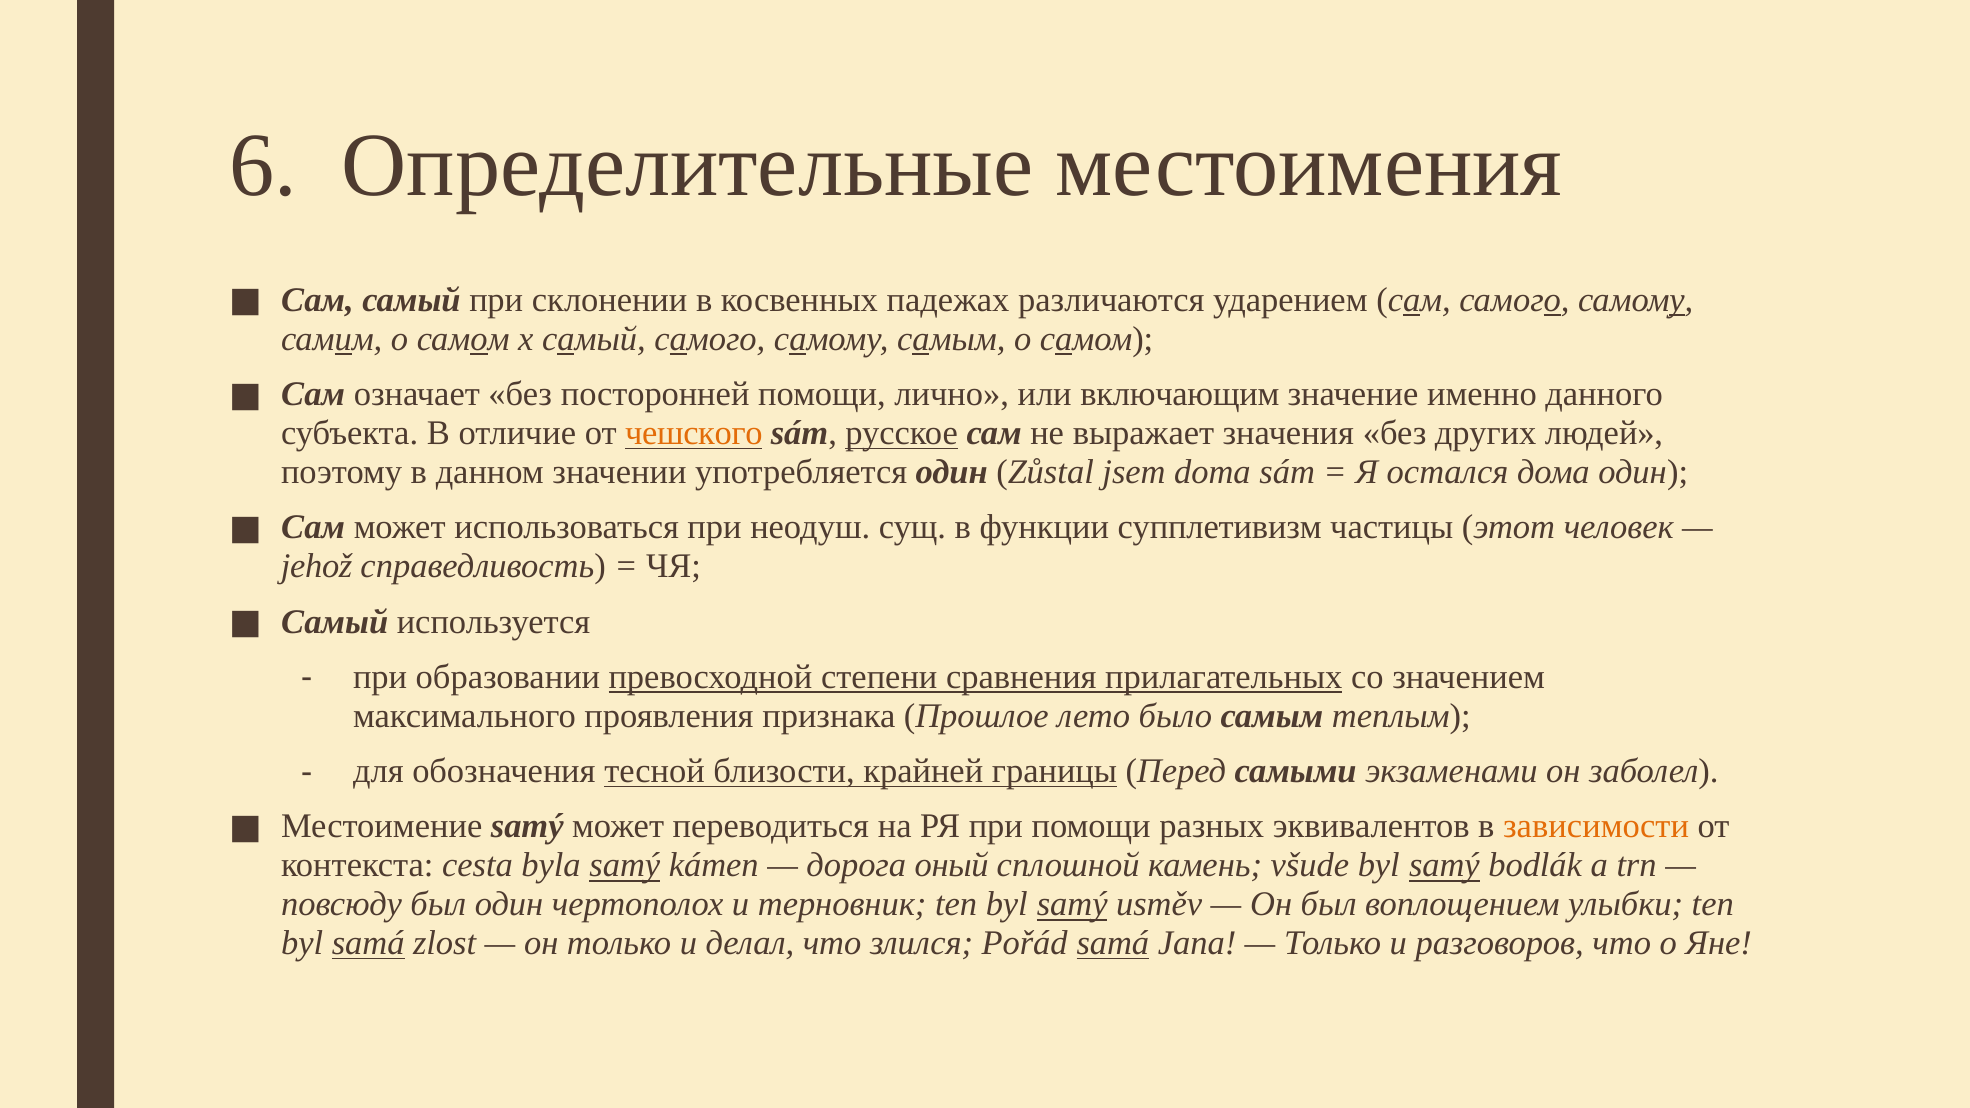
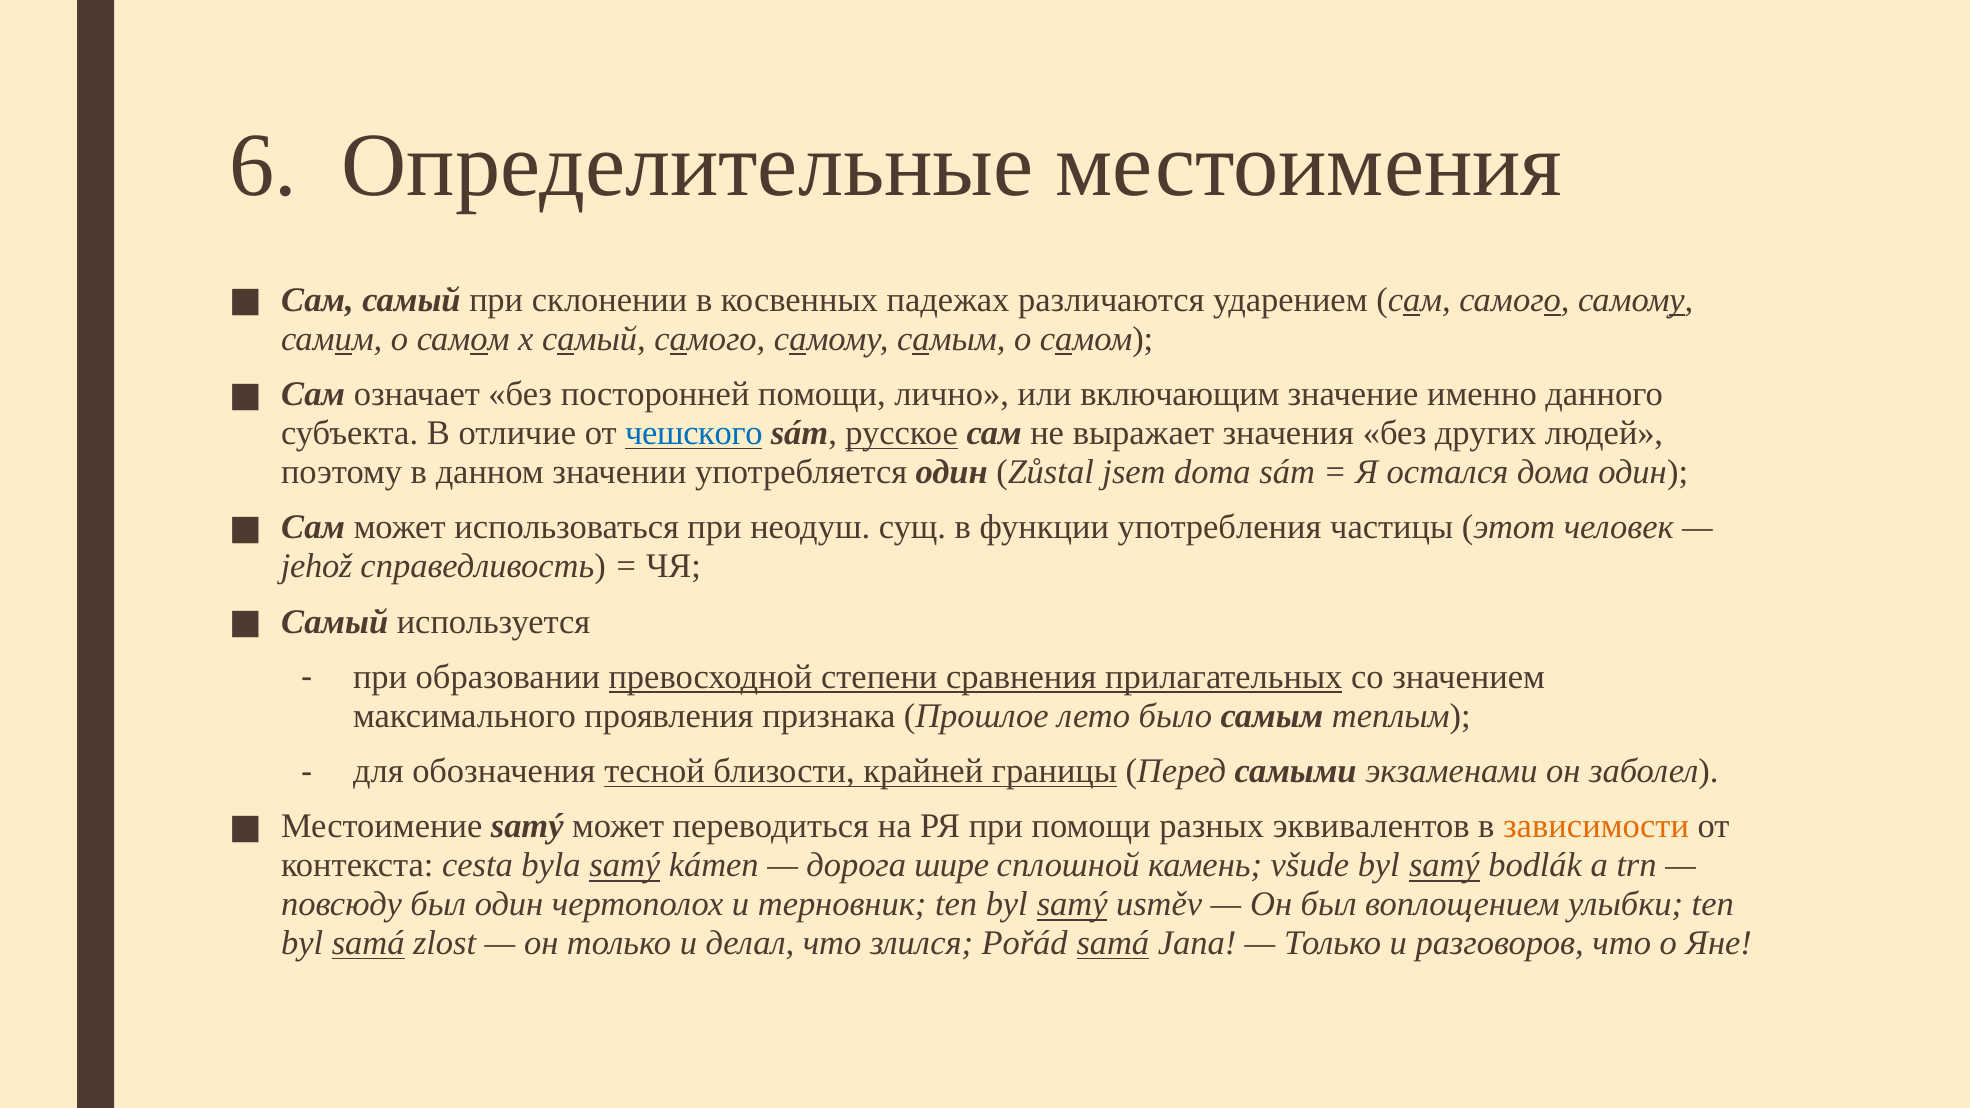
чешского colour: orange -> blue
супплетивизм: супплетивизм -> употребления
оный: оный -> шире
